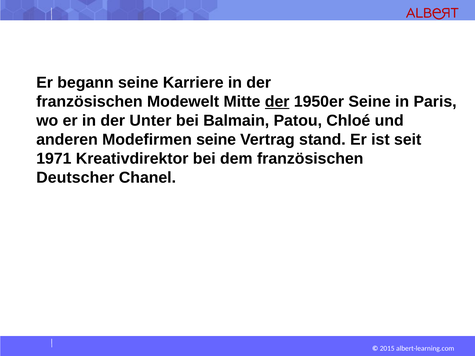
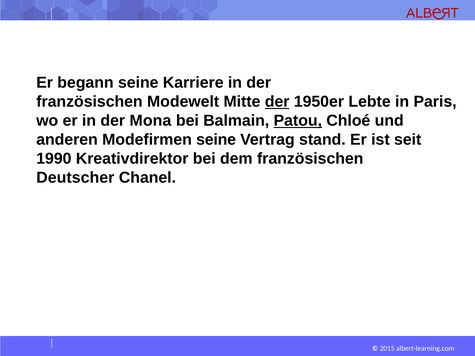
1950er Seine: Seine -> Lebte
Unter: Unter -> Mona
Patou underline: none -> present
1971: 1971 -> 1990
